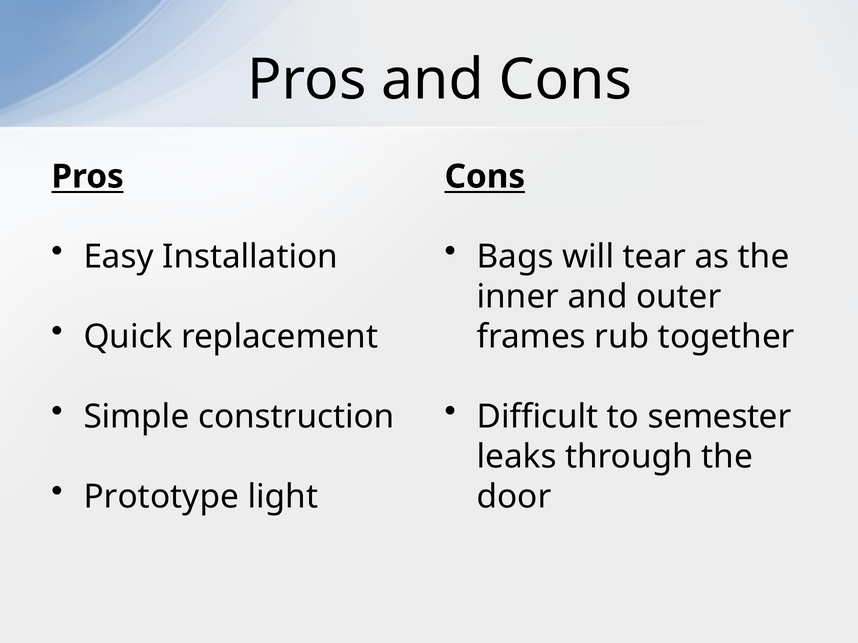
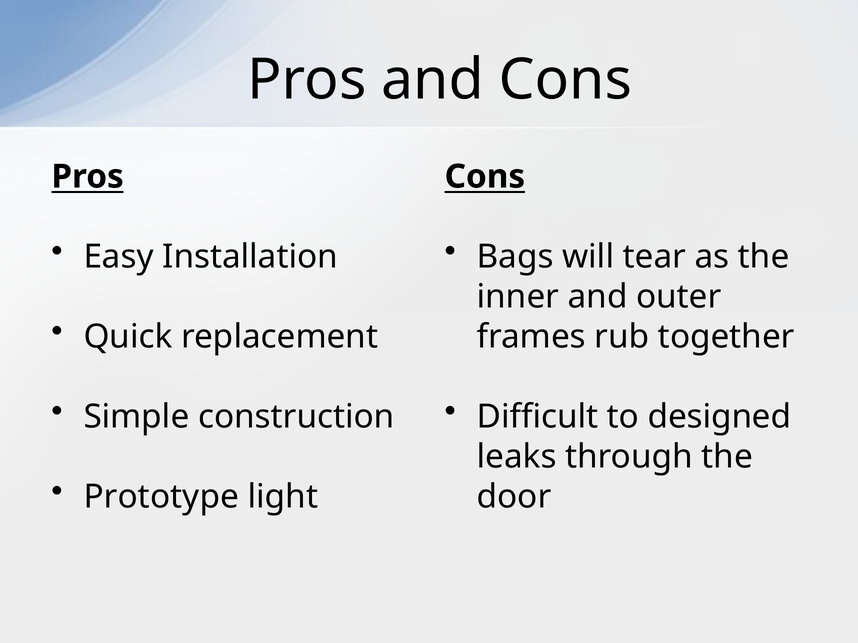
semester: semester -> designed
